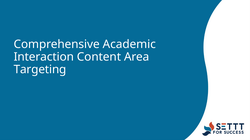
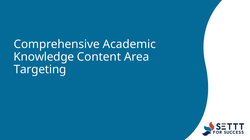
Interaction: Interaction -> Knowledge
